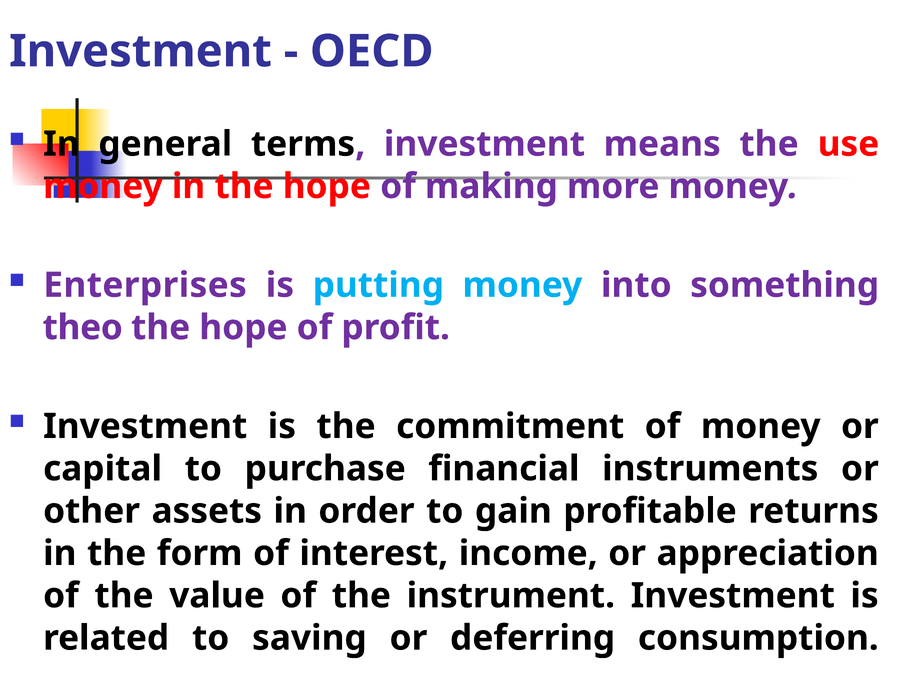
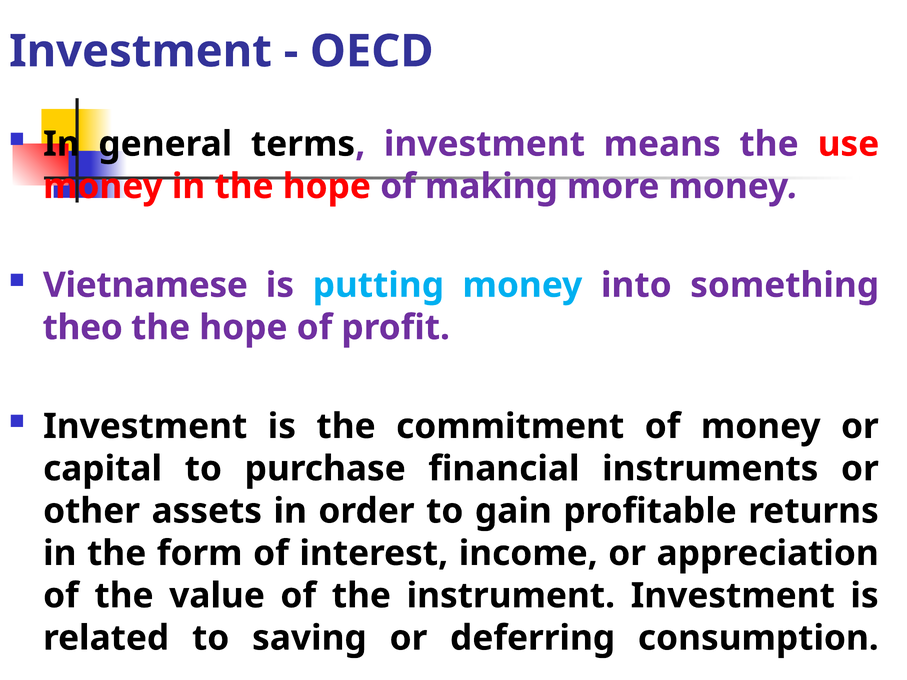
Enterprises: Enterprises -> Vietnamese
